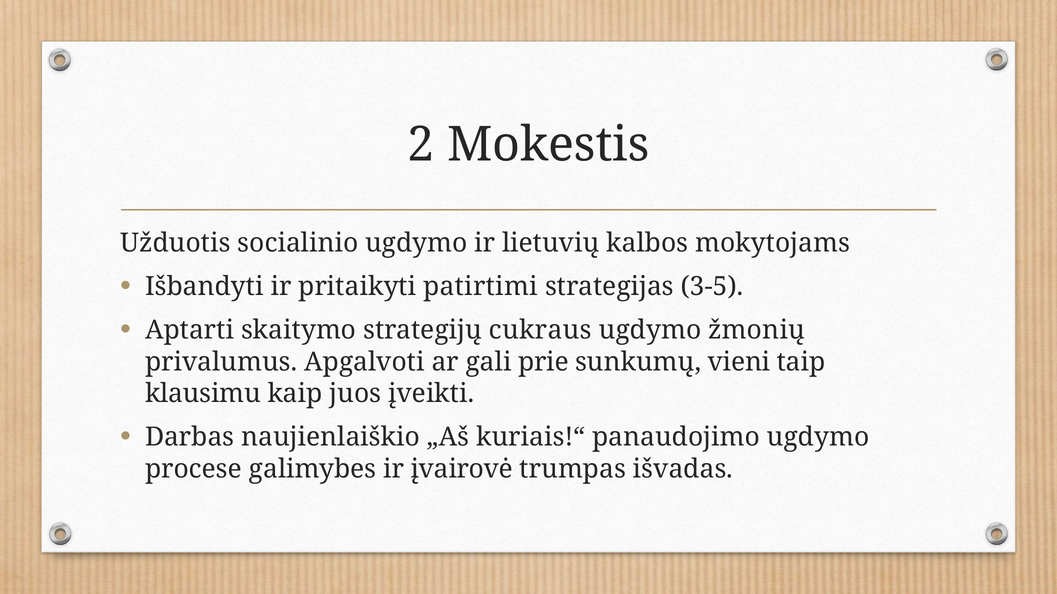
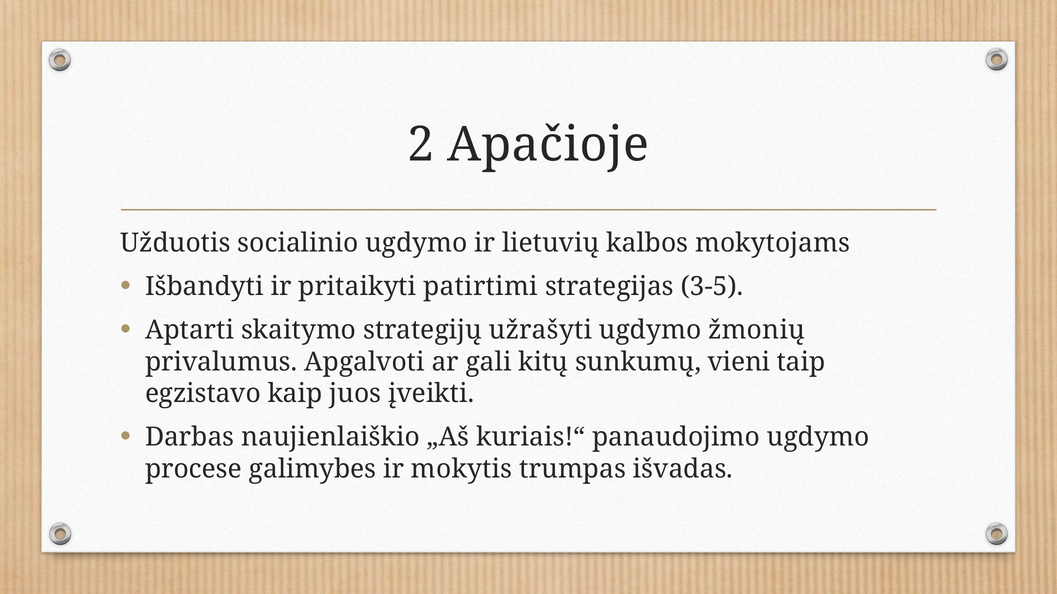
Mokestis: Mokestis -> Apačioje
cukraus: cukraus -> užrašyti
prie: prie -> kitų
klausimu: klausimu -> egzistavo
įvairovė: įvairovė -> mokytis
